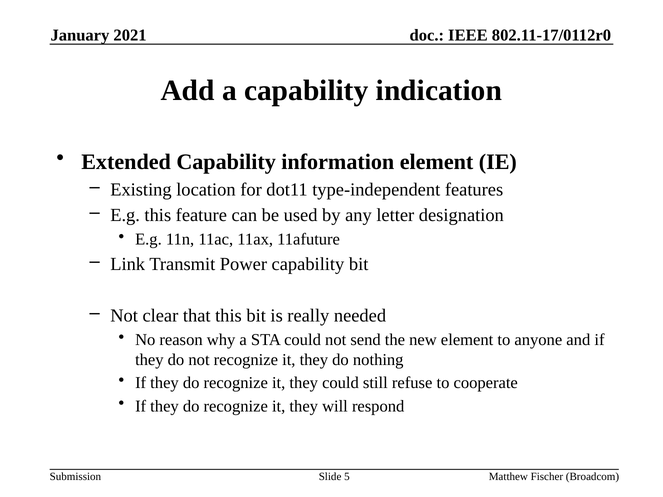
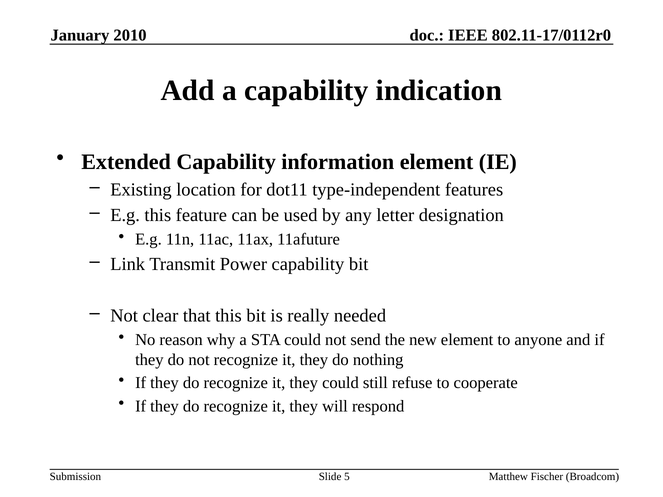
2021: 2021 -> 2010
